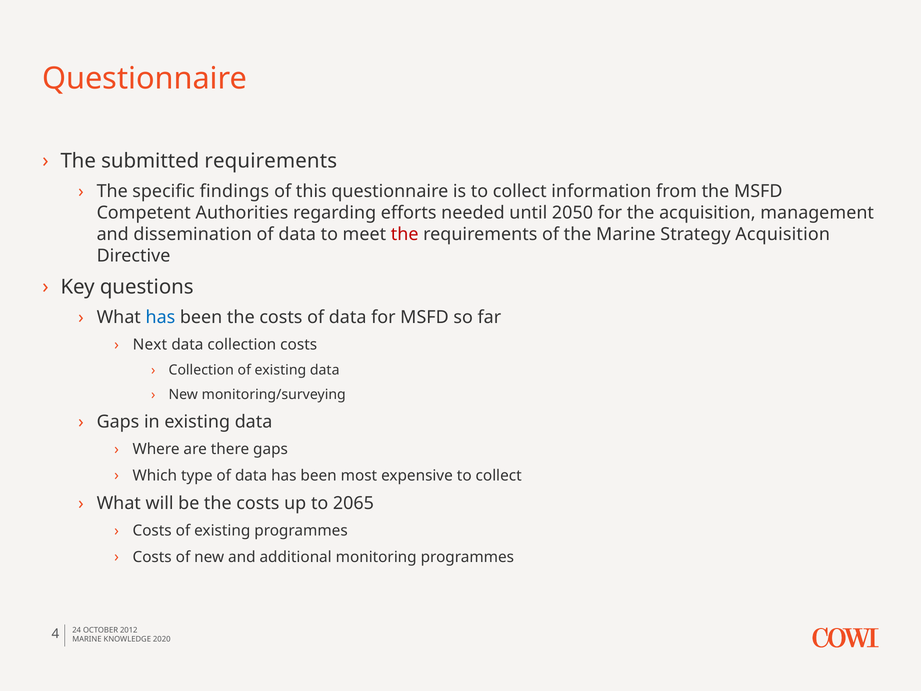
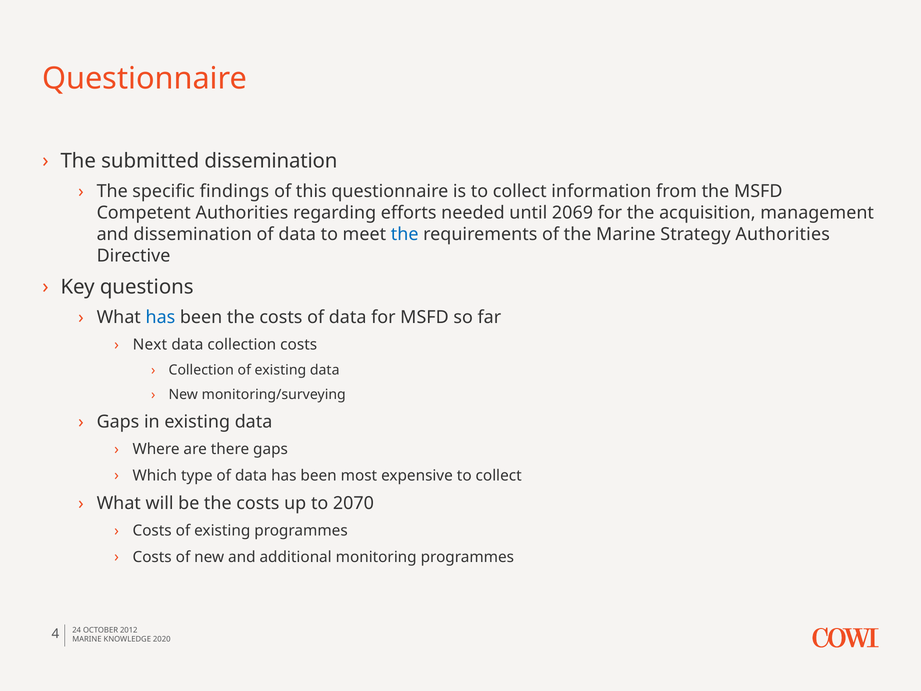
submitted requirements: requirements -> dissemination
2050: 2050 -> 2069
the at (405, 234) colour: red -> blue
Strategy Acquisition: Acquisition -> Authorities
2065: 2065 -> 2070
